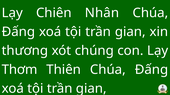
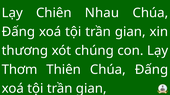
Nhân: Nhân -> Nhau
